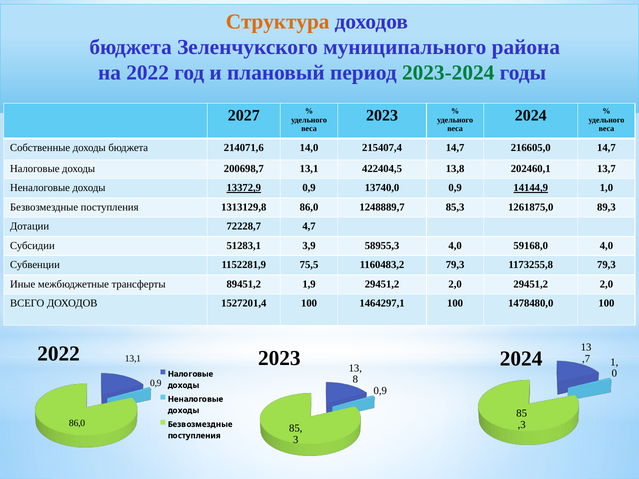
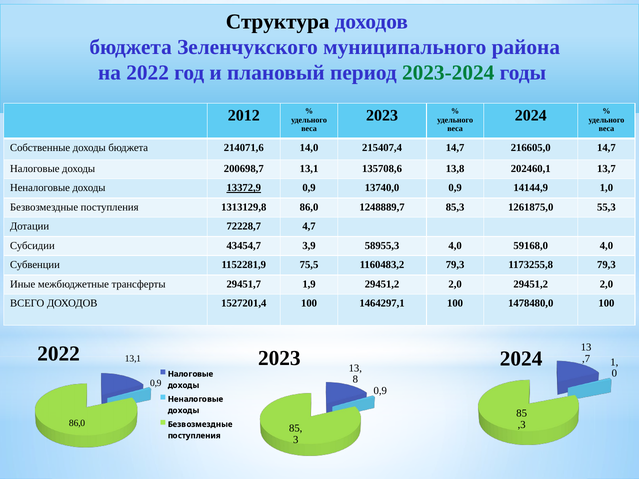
Структура colour: orange -> black
2027: 2027 -> 2012
422404,5: 422404,5 -> 135708,6
14144,9 underline: present -> none
89,3: 89,3 -> 55,3
51283,1: 51283,1 -> 43454,7
89451,2: 89451,2 -> 29451,7
